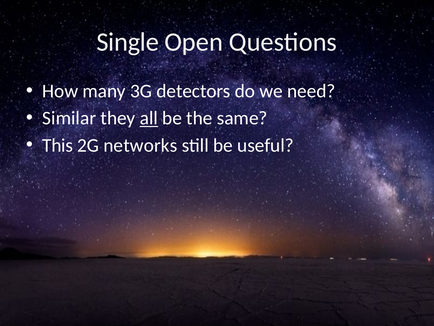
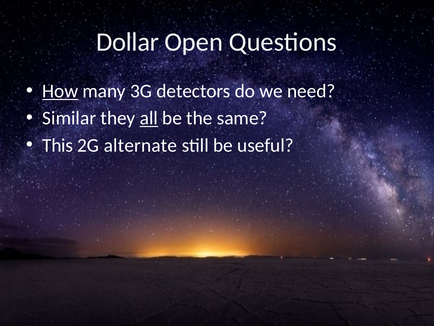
Single: Single -> Dollar
How underline: none -> present
networks: networks -> alternate
